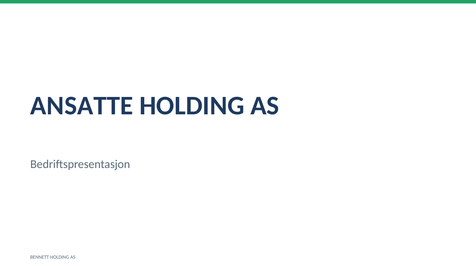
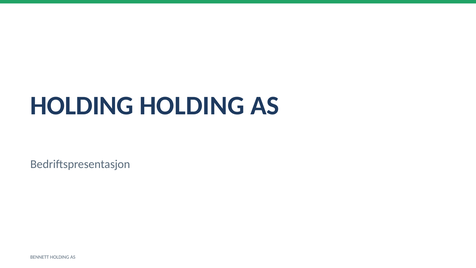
ANSATTE at (82, 106): ANSATTE -> HOLDING
